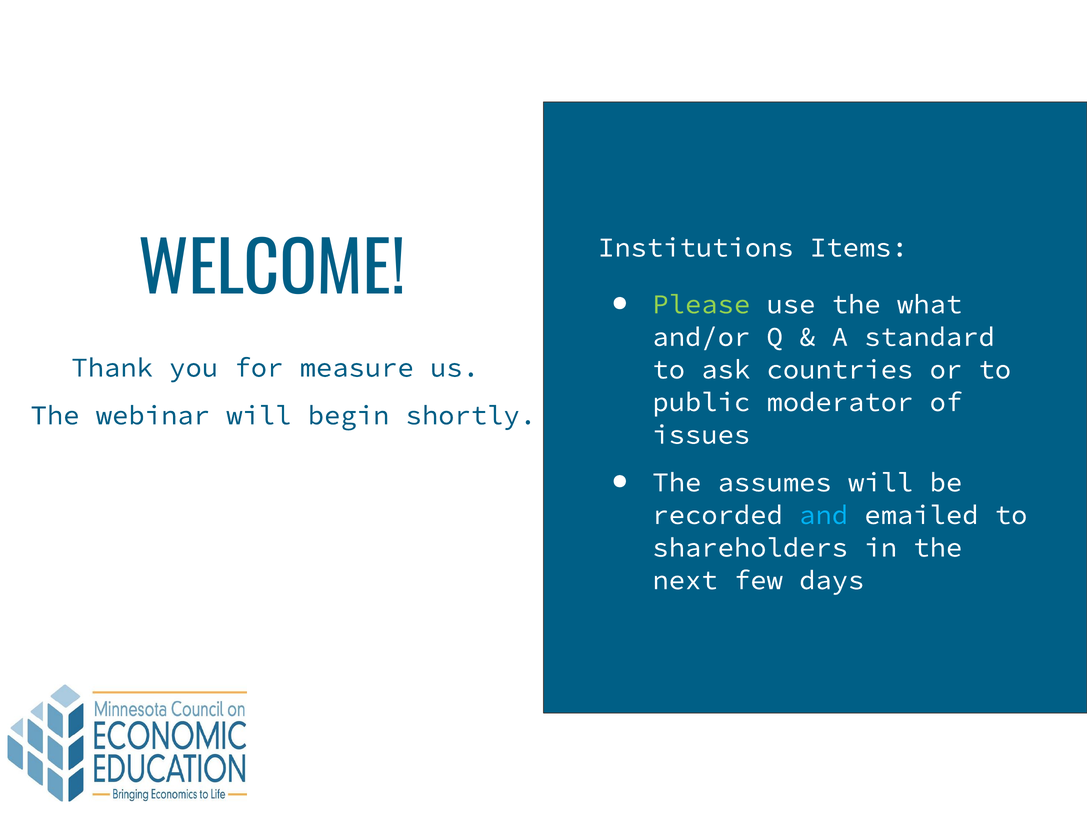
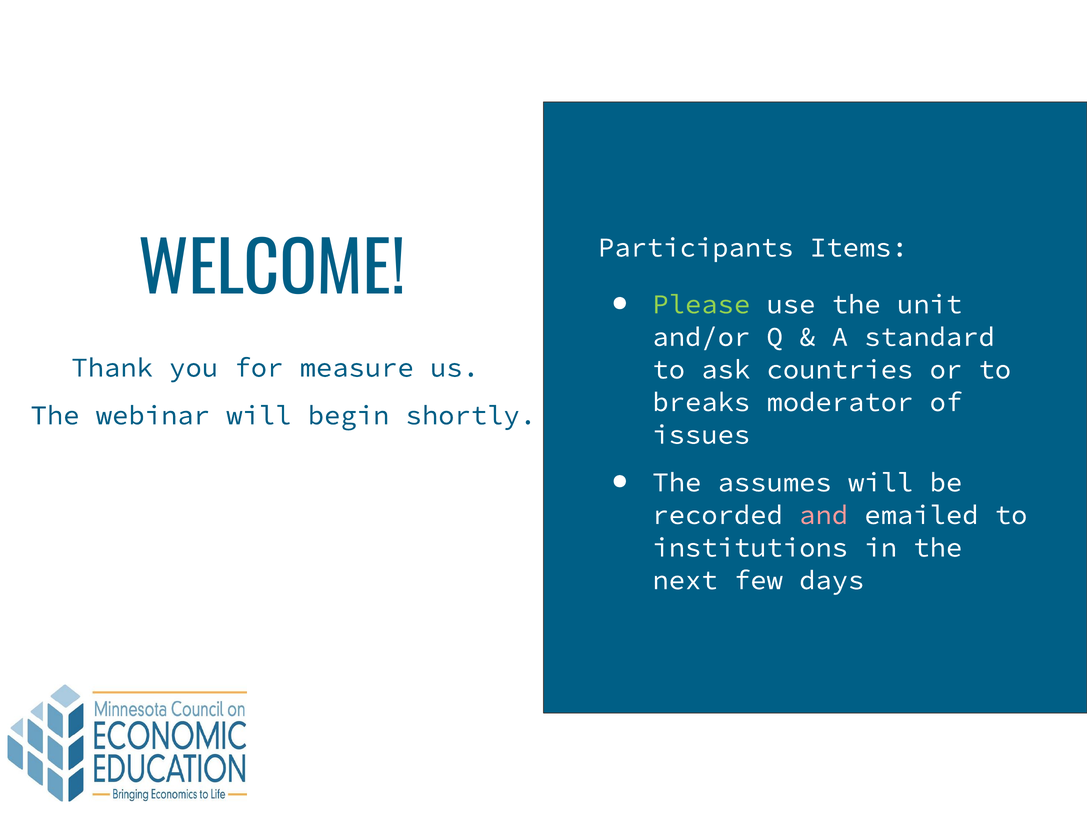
Institutions: Institutions -> Participants
what: what -> unit
public: public -> breaks
and colour: light blue -> pink
shareholders: shareholders -> institutions
